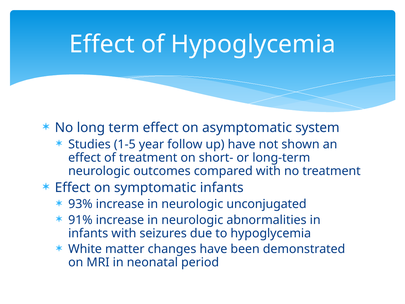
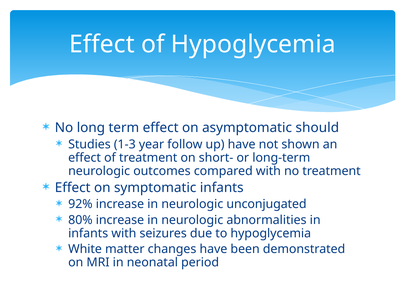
system: system -> should
1-5: 1-5 -> 1-3
93%: 93% -> 92%
91%: 91% -> 80%
